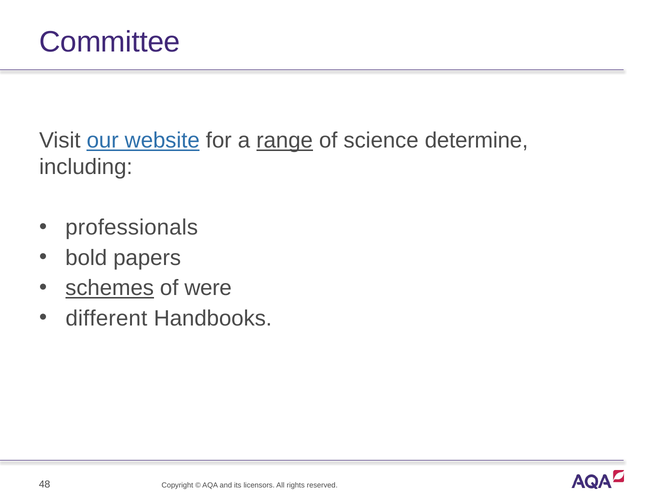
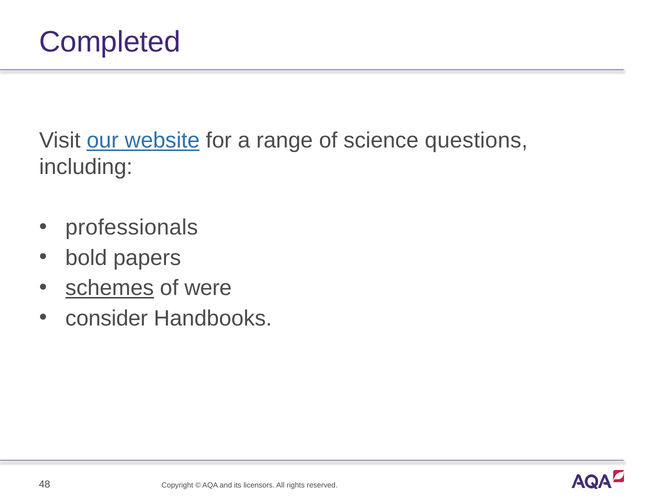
Committee: Committee -> Completed
range underline: present -> none
determine: determine -> questions
different: different -> consider
